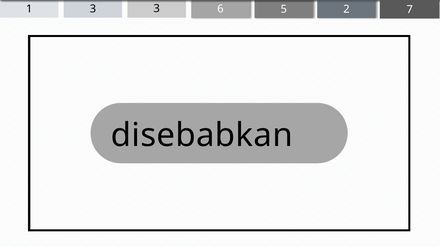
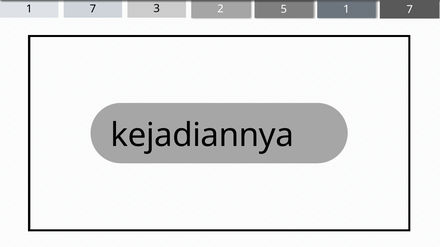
3 at (93, 9): 3 -> 7
6: 6 -> 2
5 2: 2 -> 1
disebabkan: disebabkan -> kejadiannya
